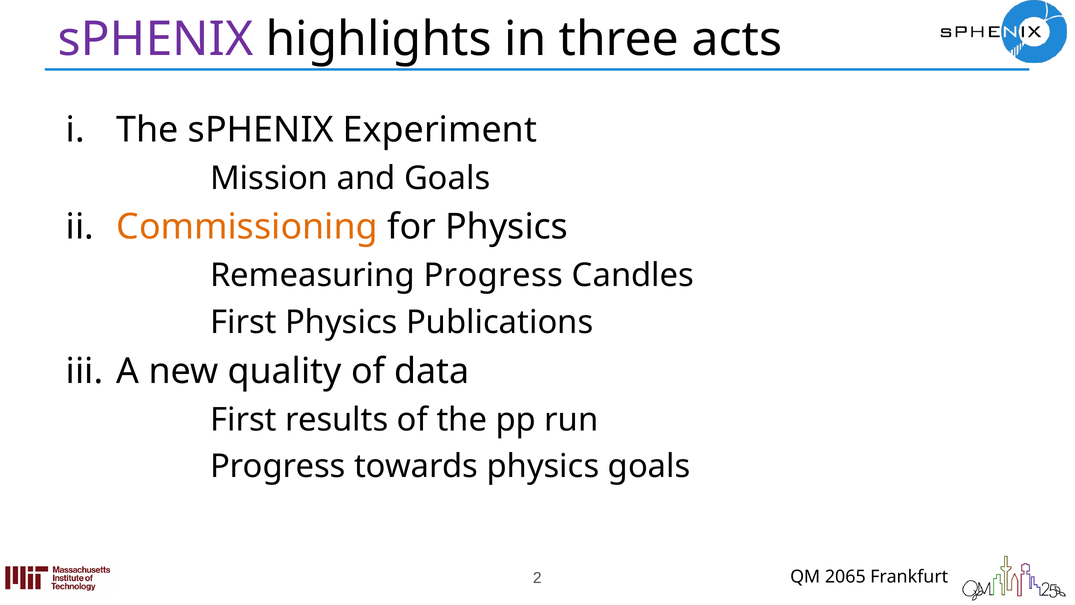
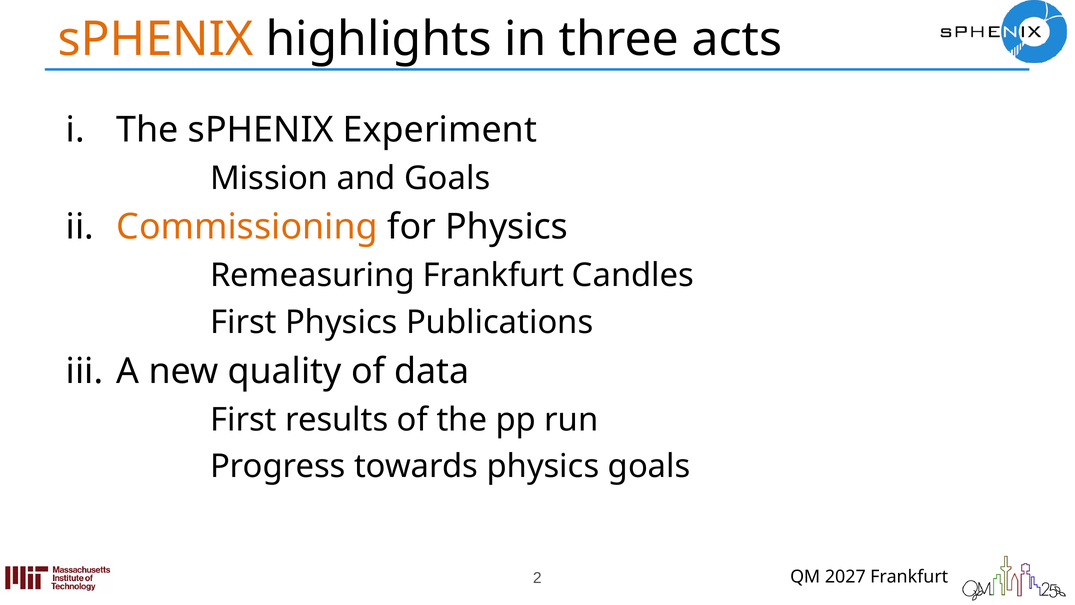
sPHENIX at (156, 39) colour: purple -> orange
Remeasuring Progress: Progress -> Frankfurt
2065: 2065 -> 2027
